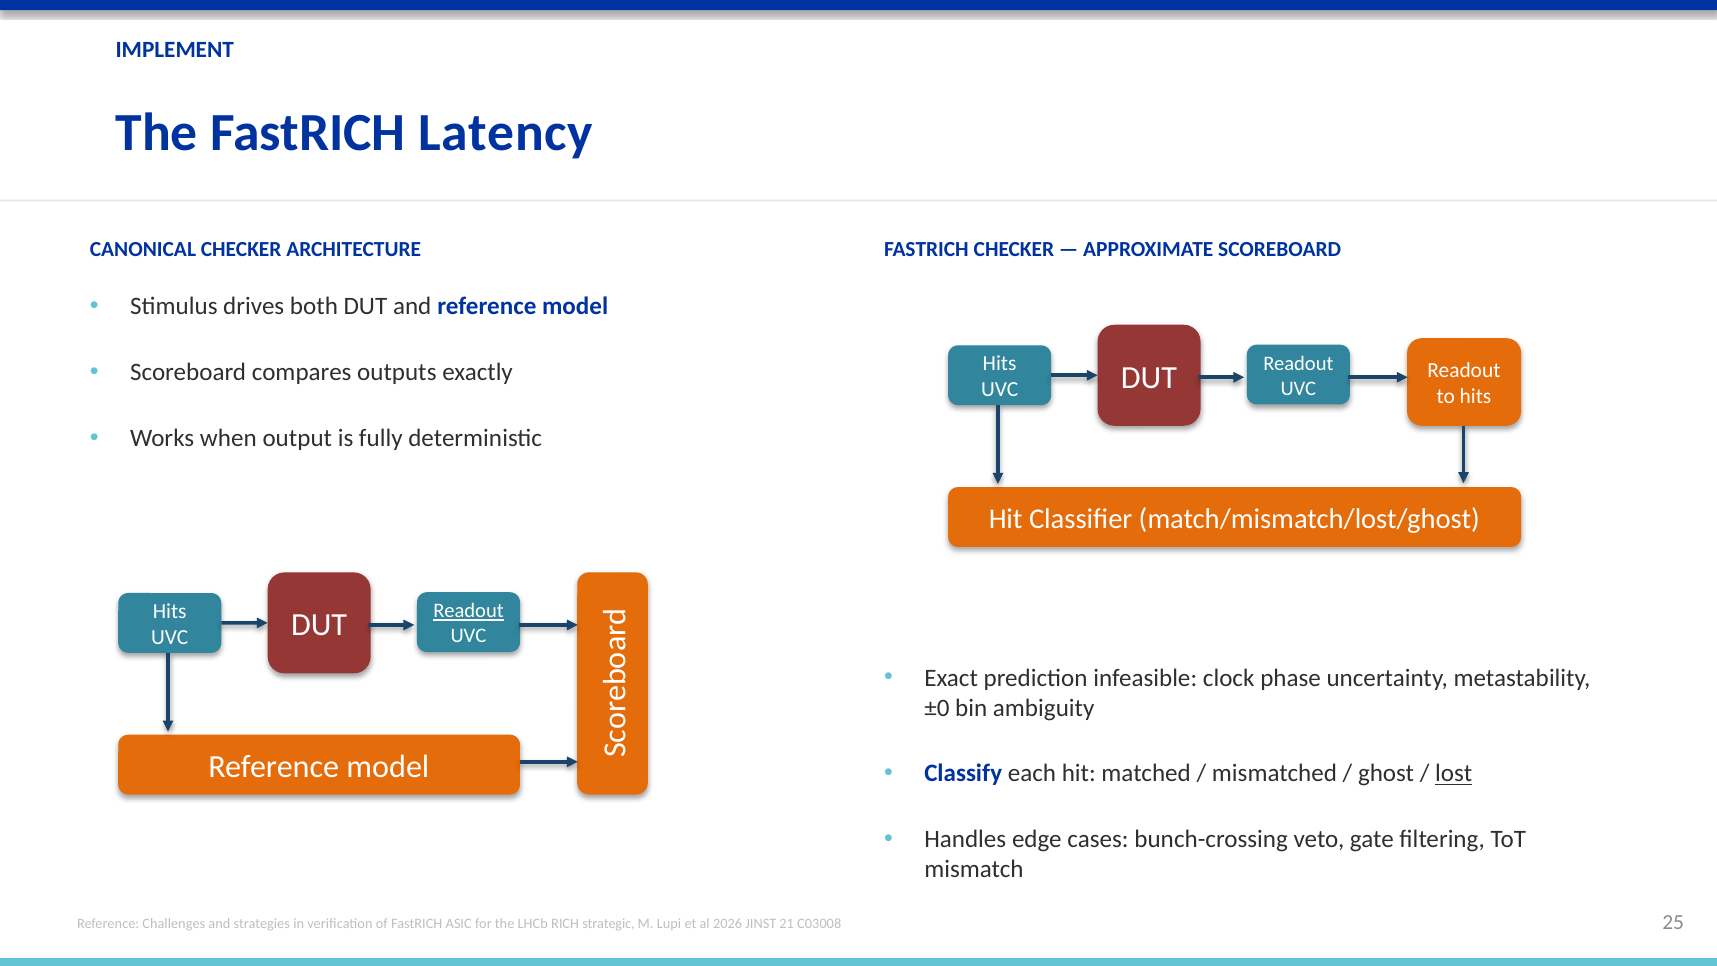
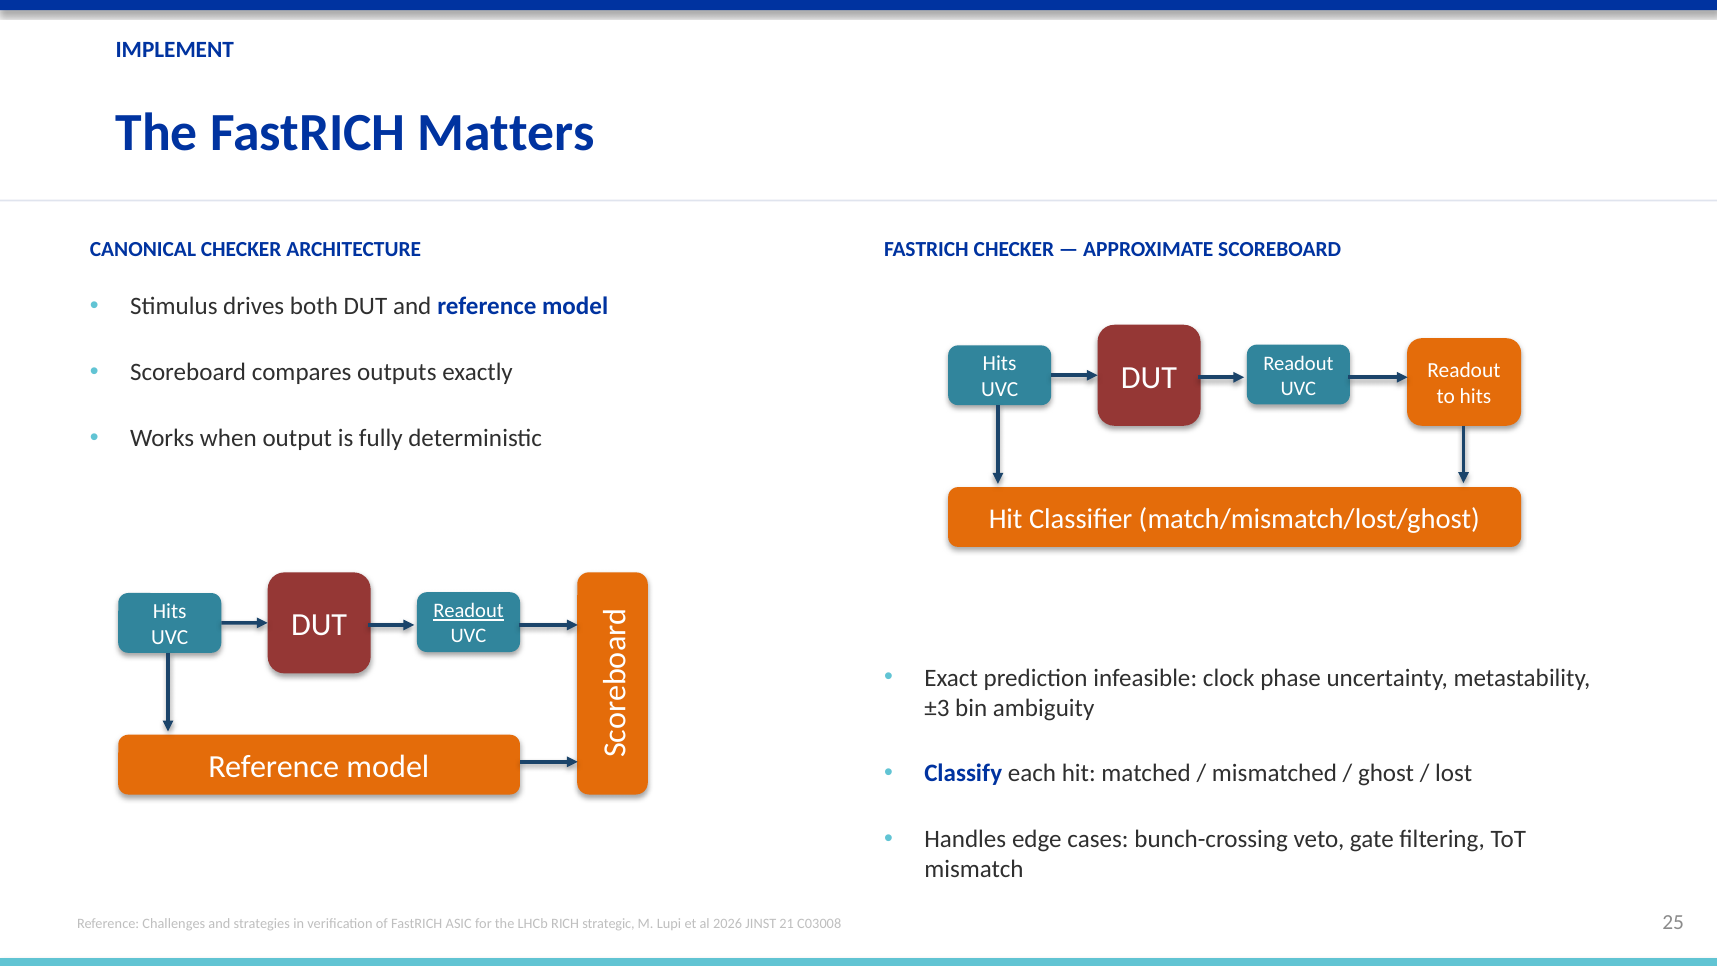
Latency: Latency -> Matters
±0: ±0 -> ±3
lost underline: present -> none
